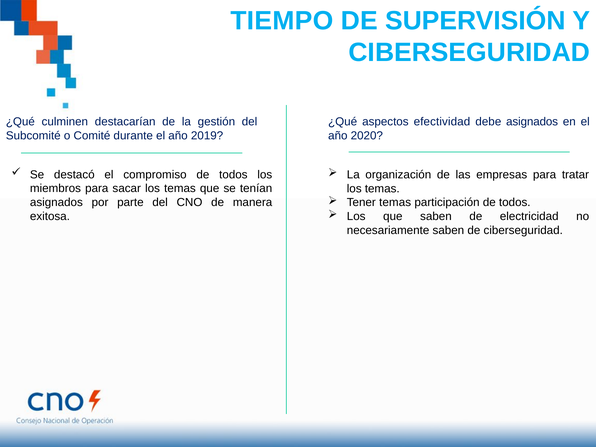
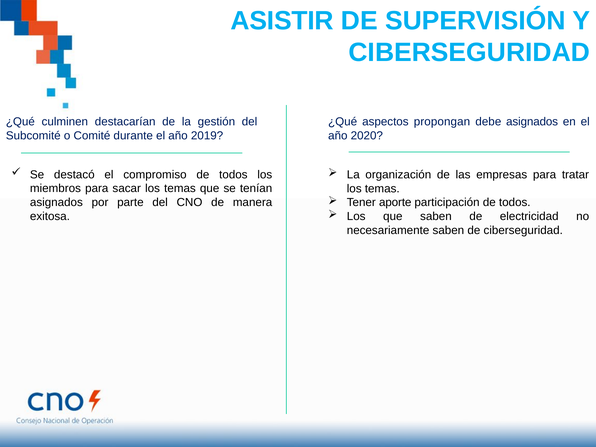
TIEMPO: TIEMPO -> ASISTIR
efectividad: efectividad -> propongan
Tener temas: temas -> aporte
